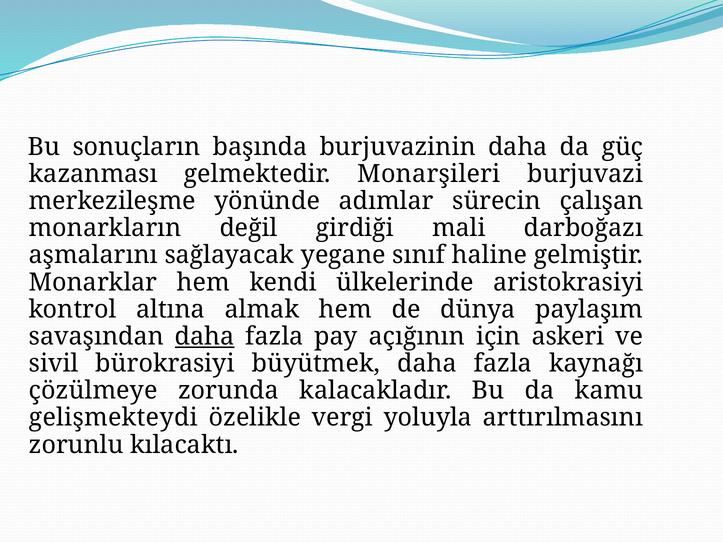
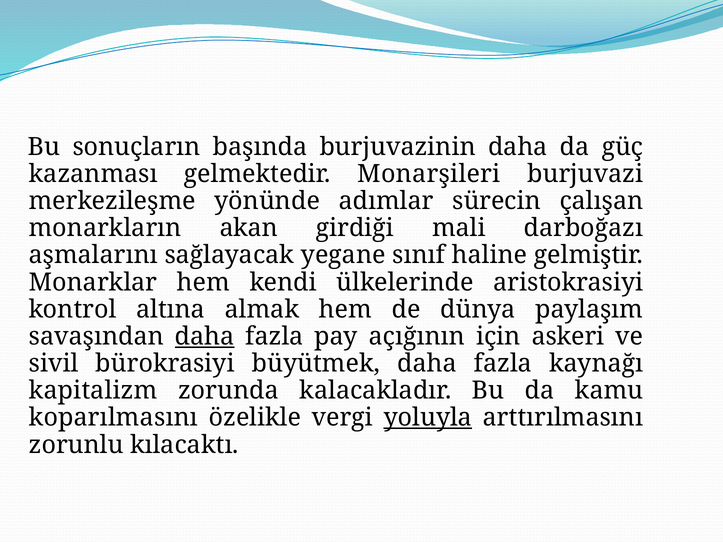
değil: değil -> akan
çözülmeye: çözülmeye -> kapitalizm
gelişmekteydi: gelişmekteydi -> koparılmasını
yoluyla underline: none -> present
